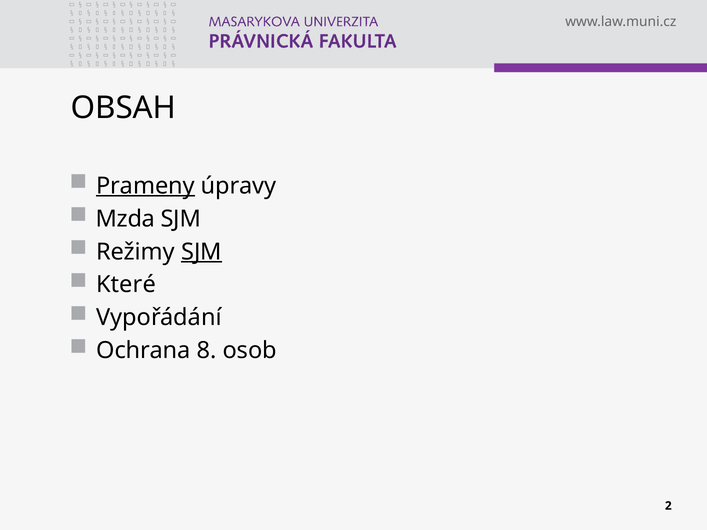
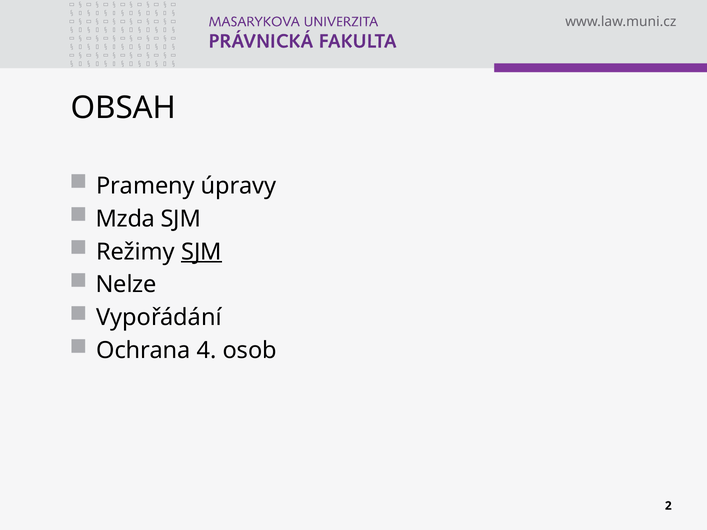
Prameny underline: present -> none
Které: Které -> Nelze
8: 8 -> 4
